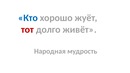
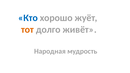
тот colour: red -> orange
